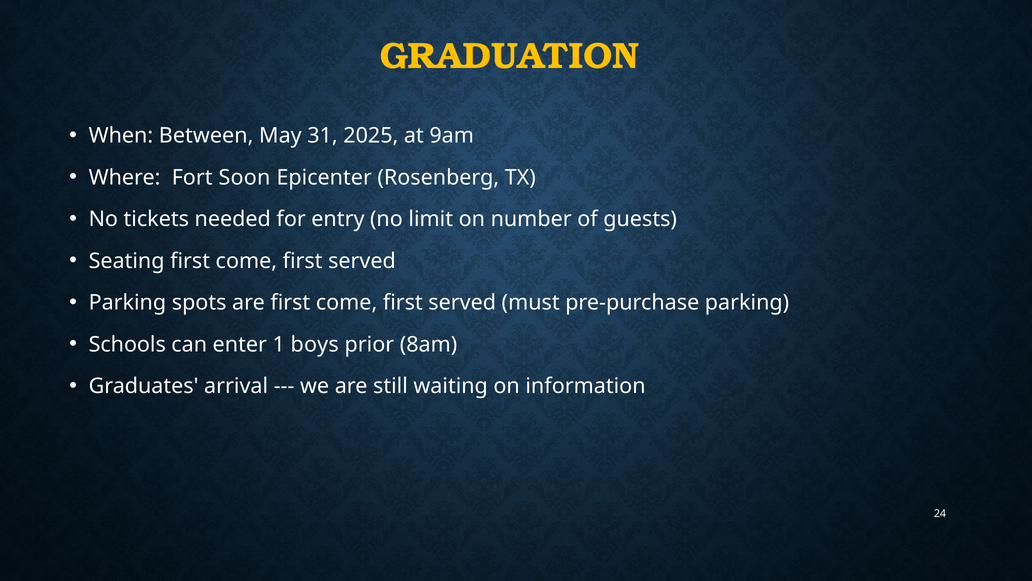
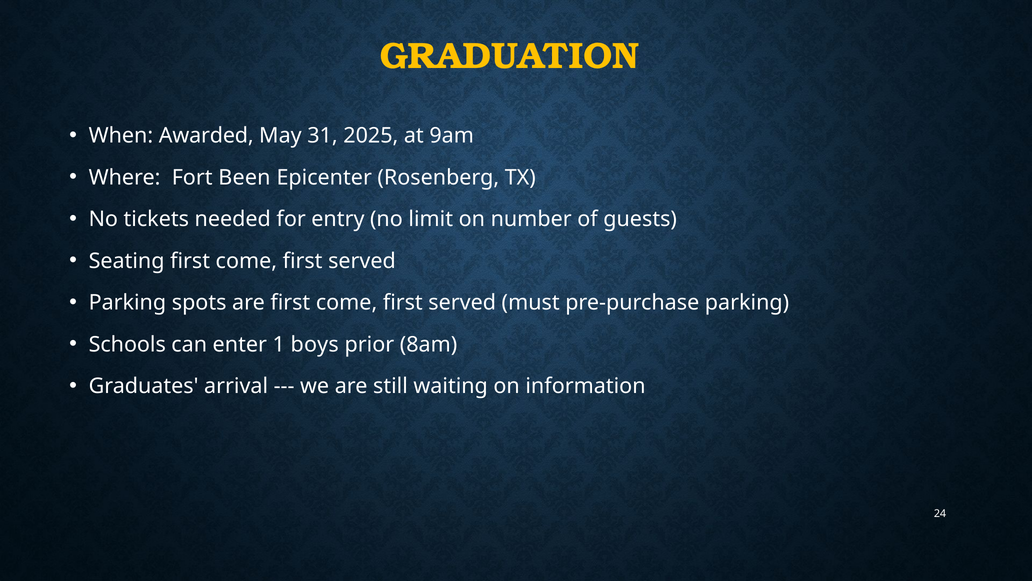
Between: Between -> Awarded
Soon: Soon -> Been
